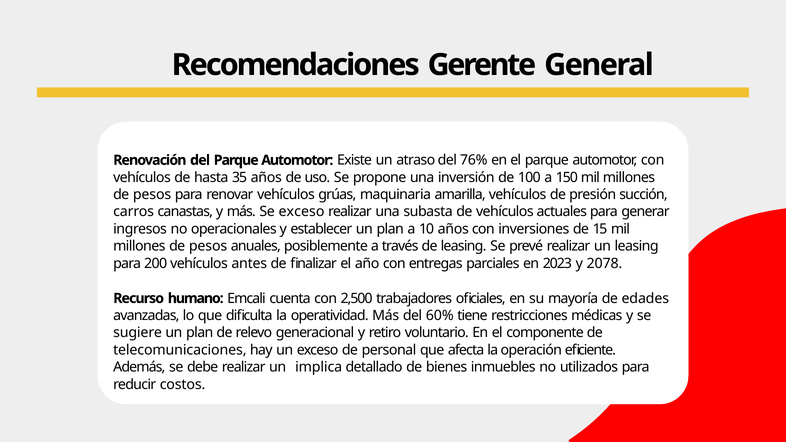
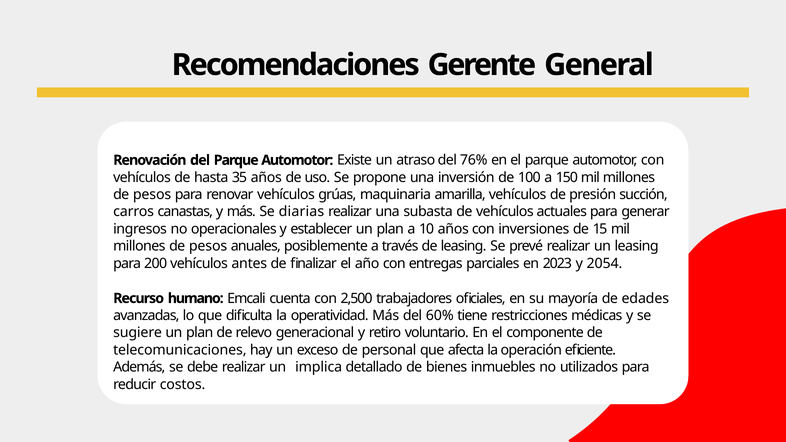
Se exceso: exceso -> diarias
2078: 2078 -> 2054
